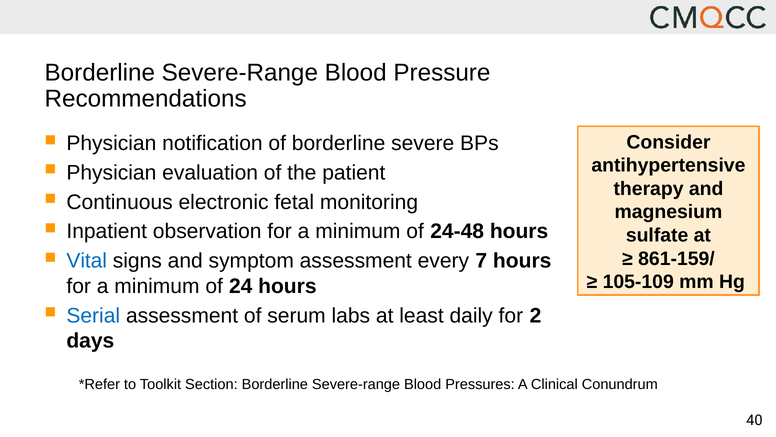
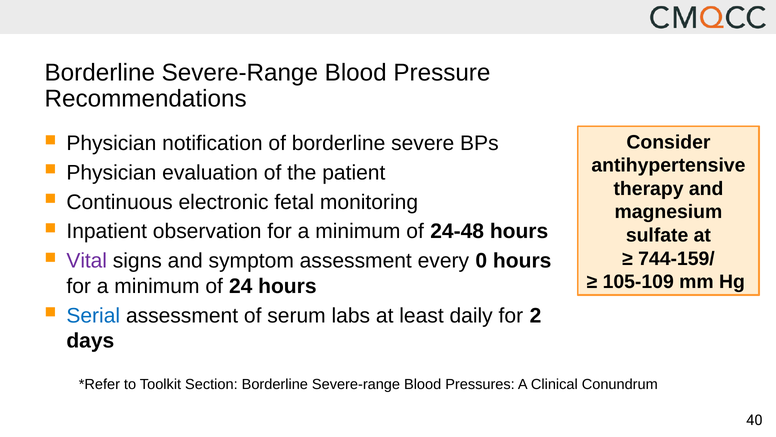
861-159/: 861-159/ -> 744-159/
Vital colour: blue -> purple
7: 7 -> 0
